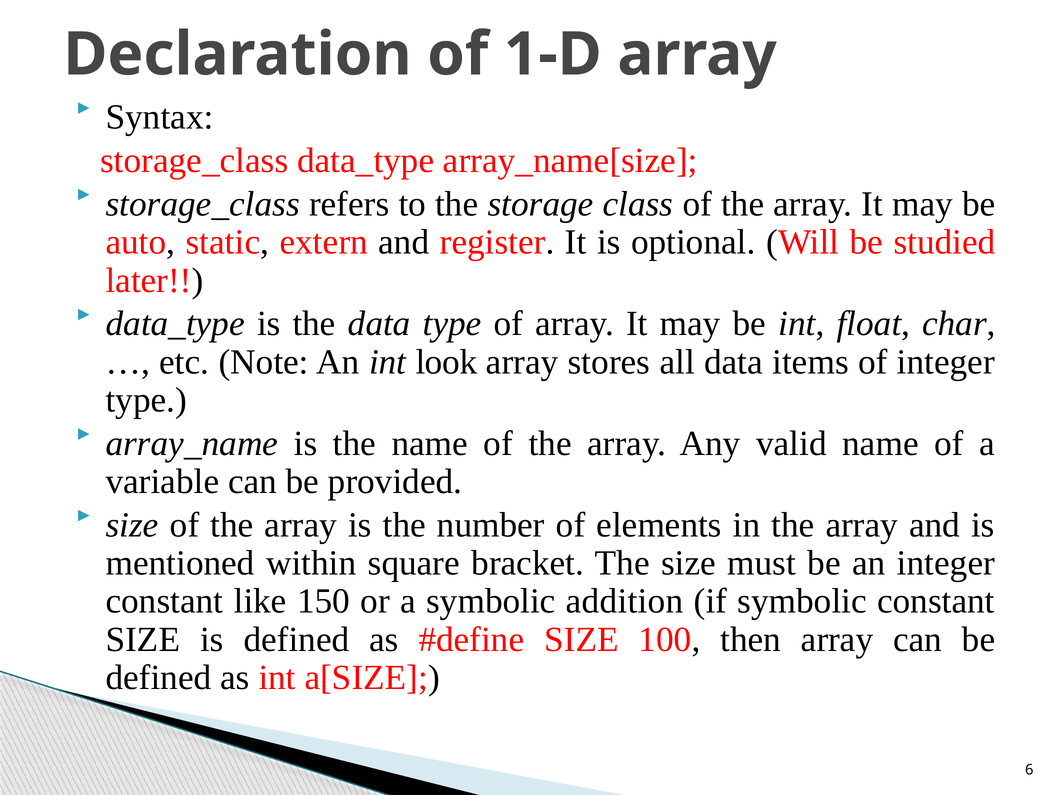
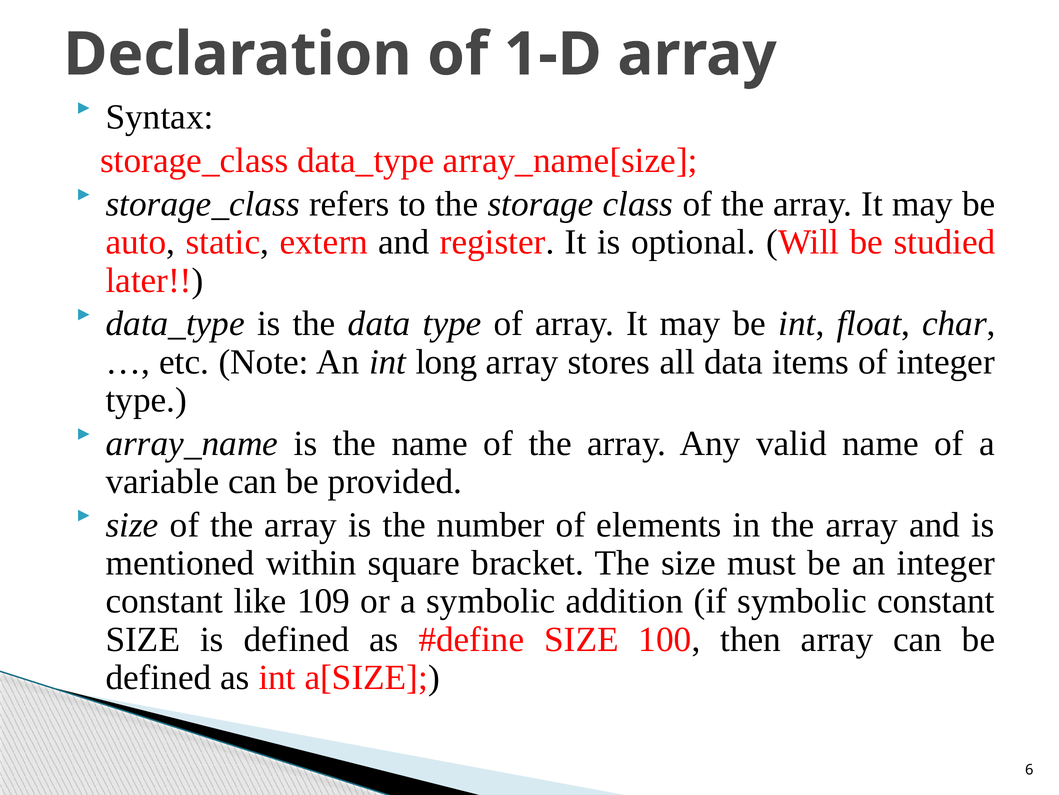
look: look -> long
150: 150 -> 109
